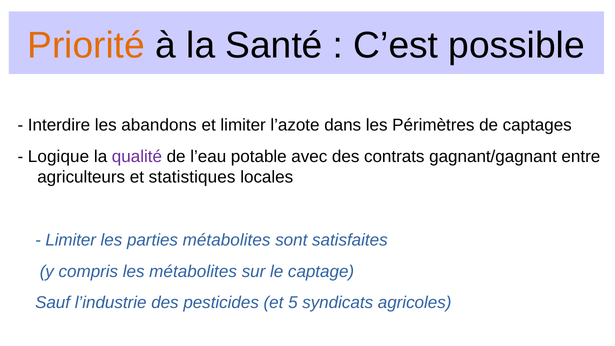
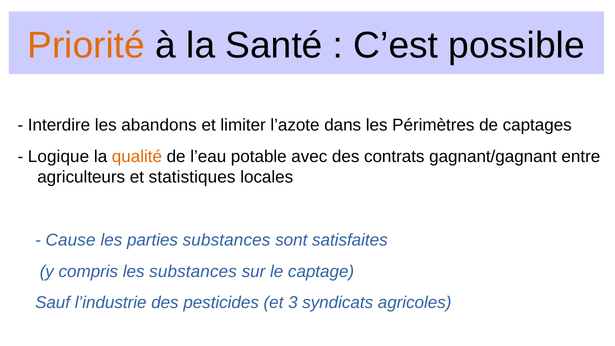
qualité colour: purple -> orange
Limiter at (71, 240): Limiter -> Cause
parties métabolites: métabolites -> substances
les métabolites: métabolites -> substances
5: 5 -> 3
